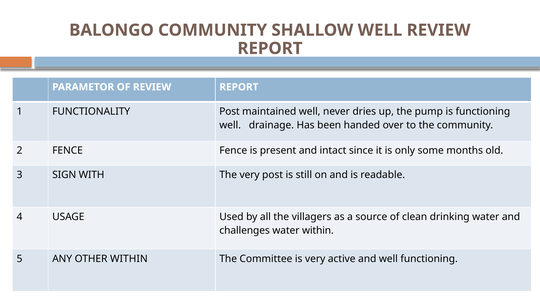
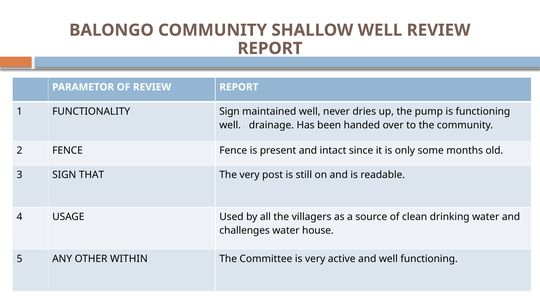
FUNCTIONALITY Post: Post -> Sign
WITH: WITH -> THAT
water within: within -> house
